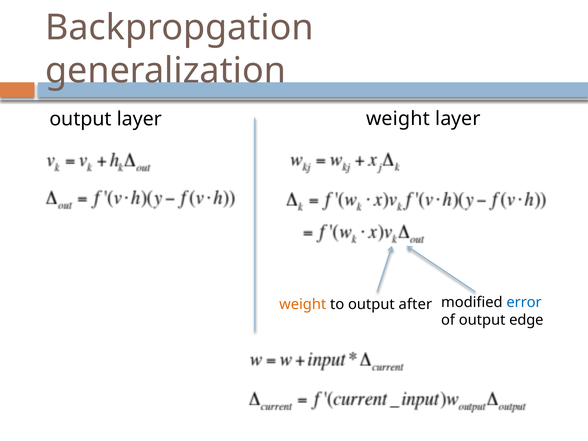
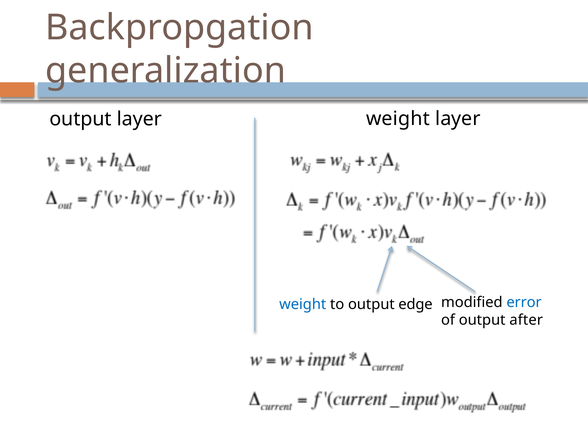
weight at (303, 304) colour: orange -> blue
after: after -> edge
edge: edge -> after
